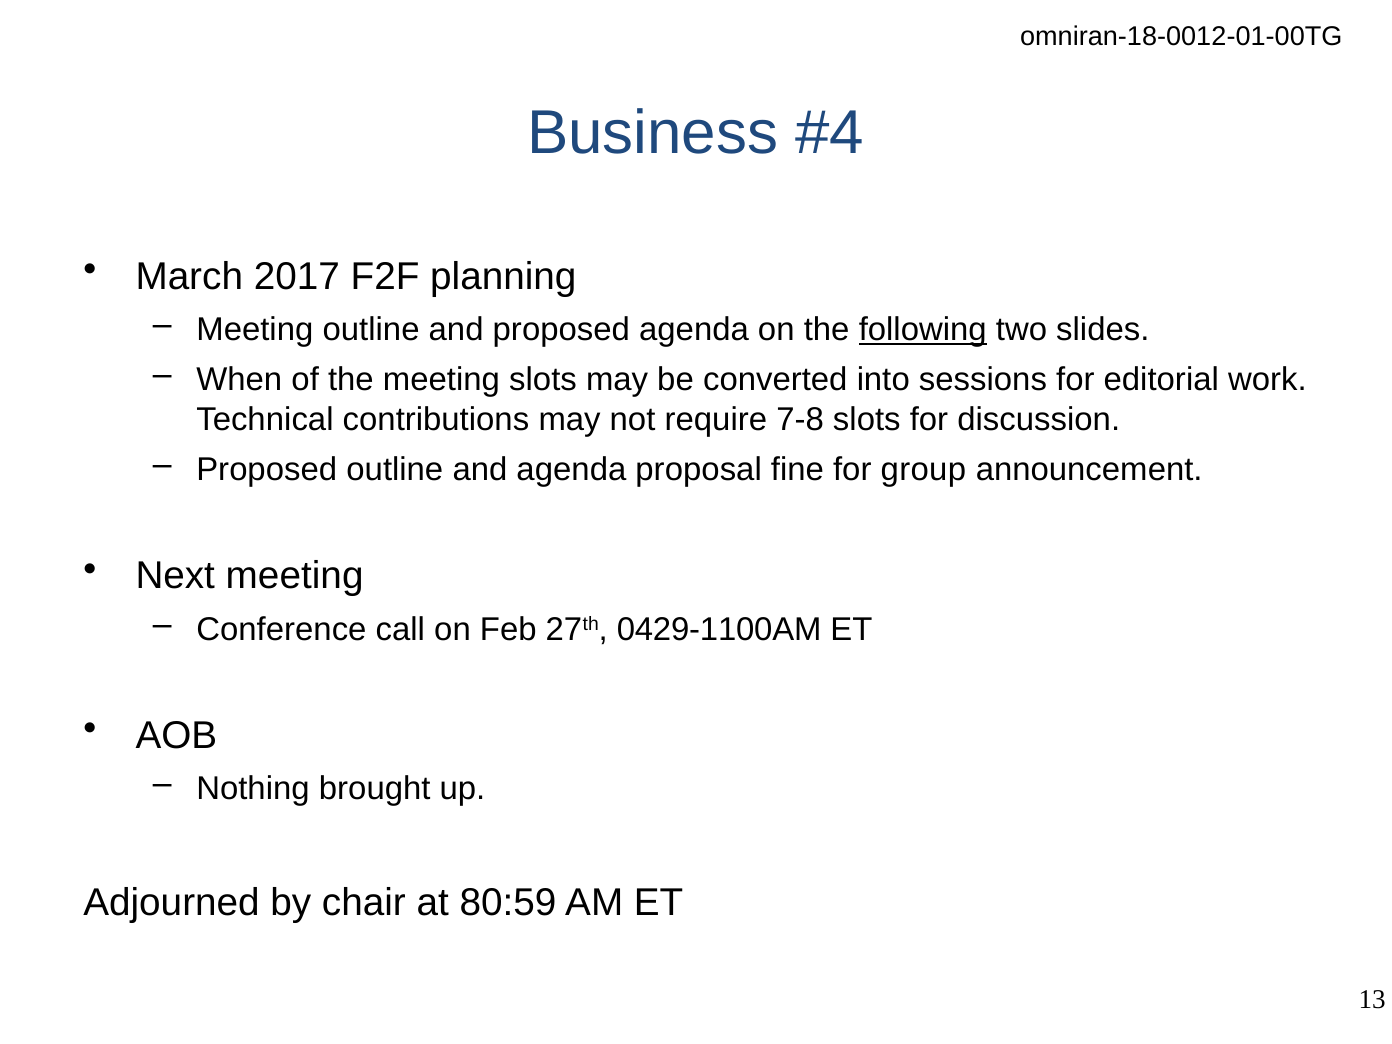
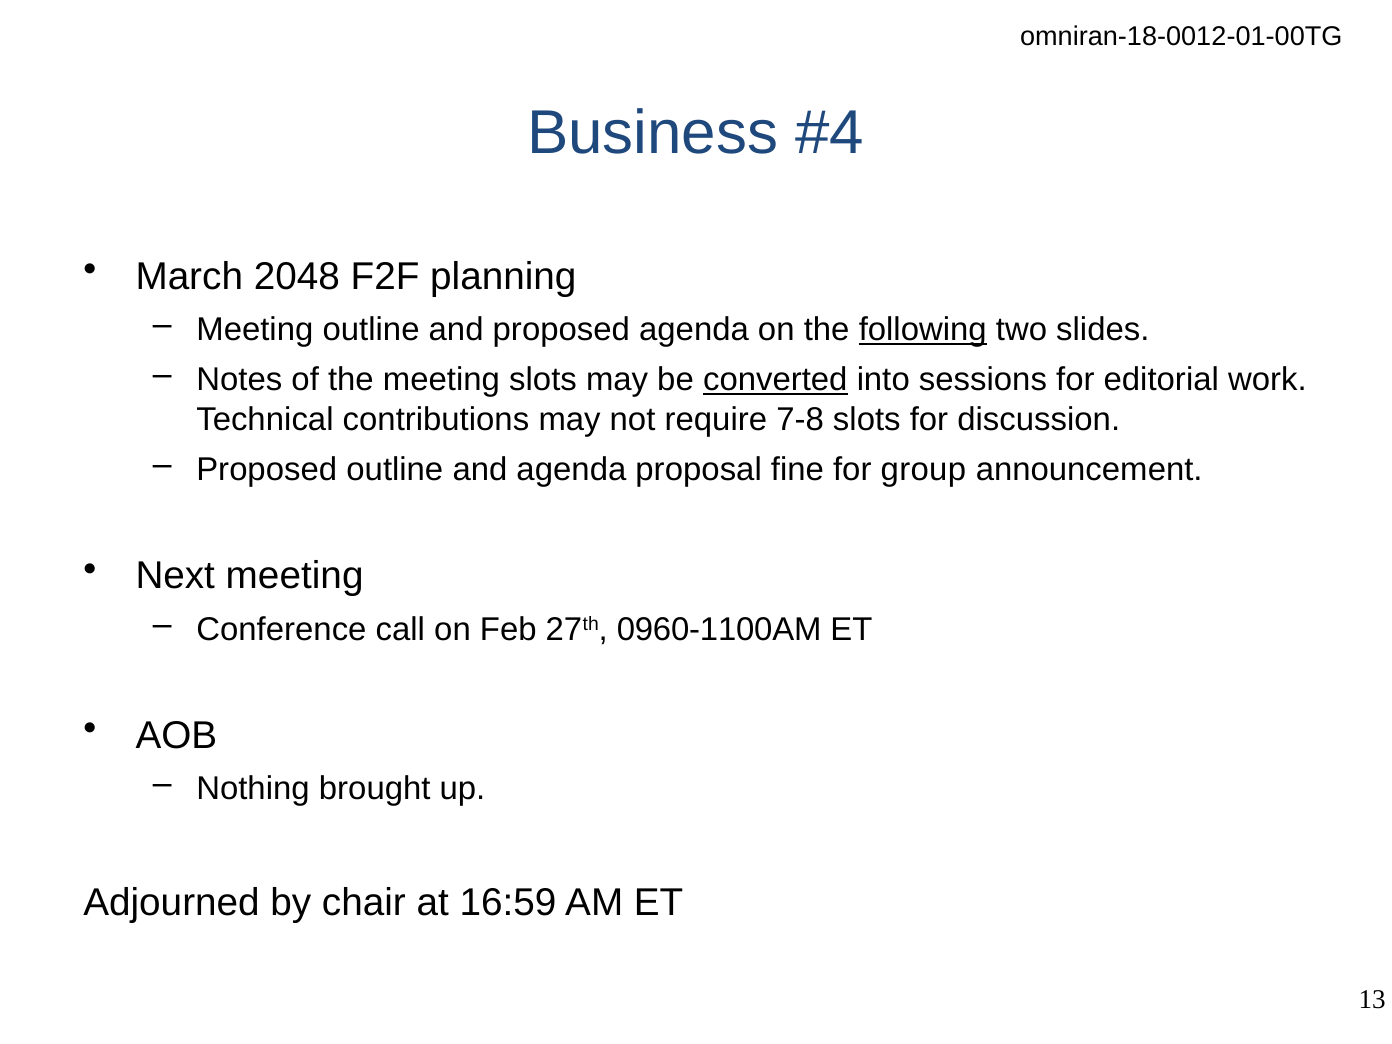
2017: 2017 -> 2048
When: When -> Notes
converted underline: none -> present
0429-1100AM: 0429-1100AM -> 0960-1100AM
80:59: 80:59 -> 16:59
